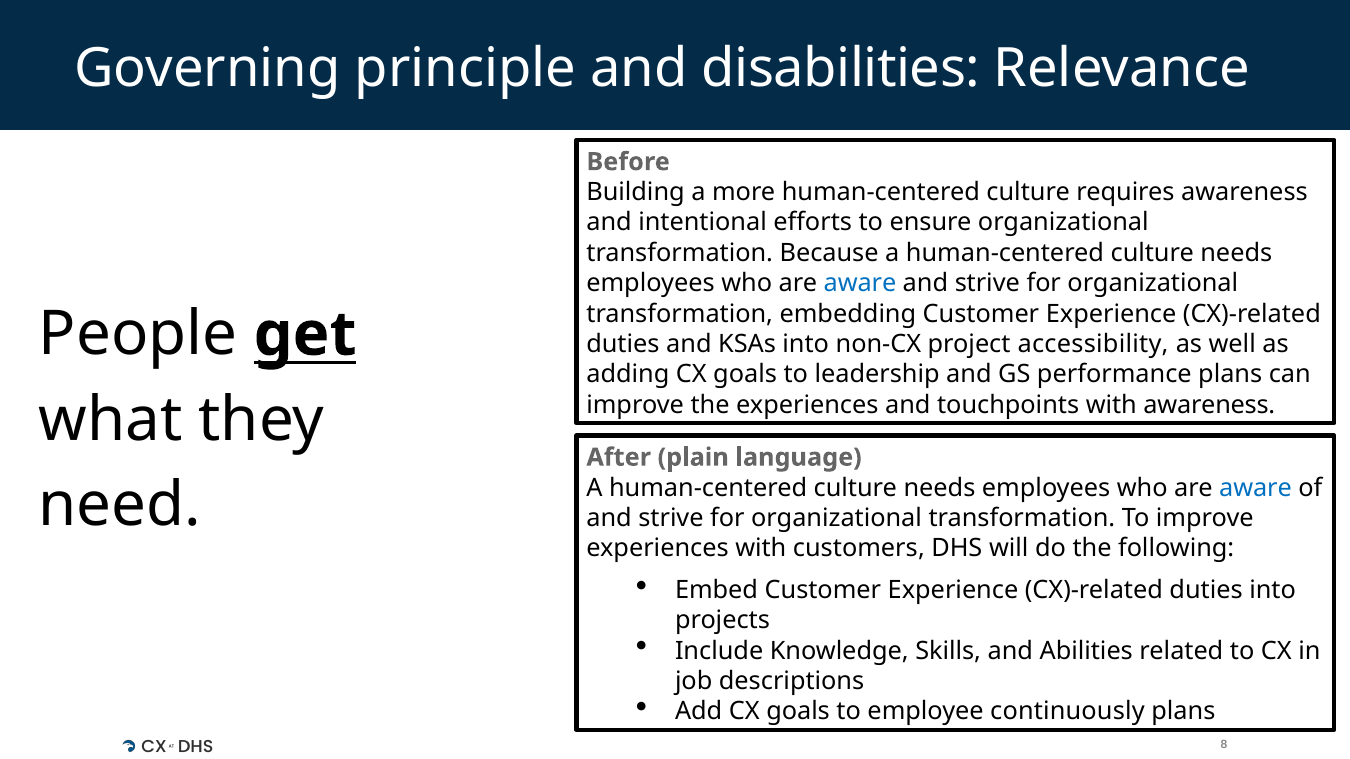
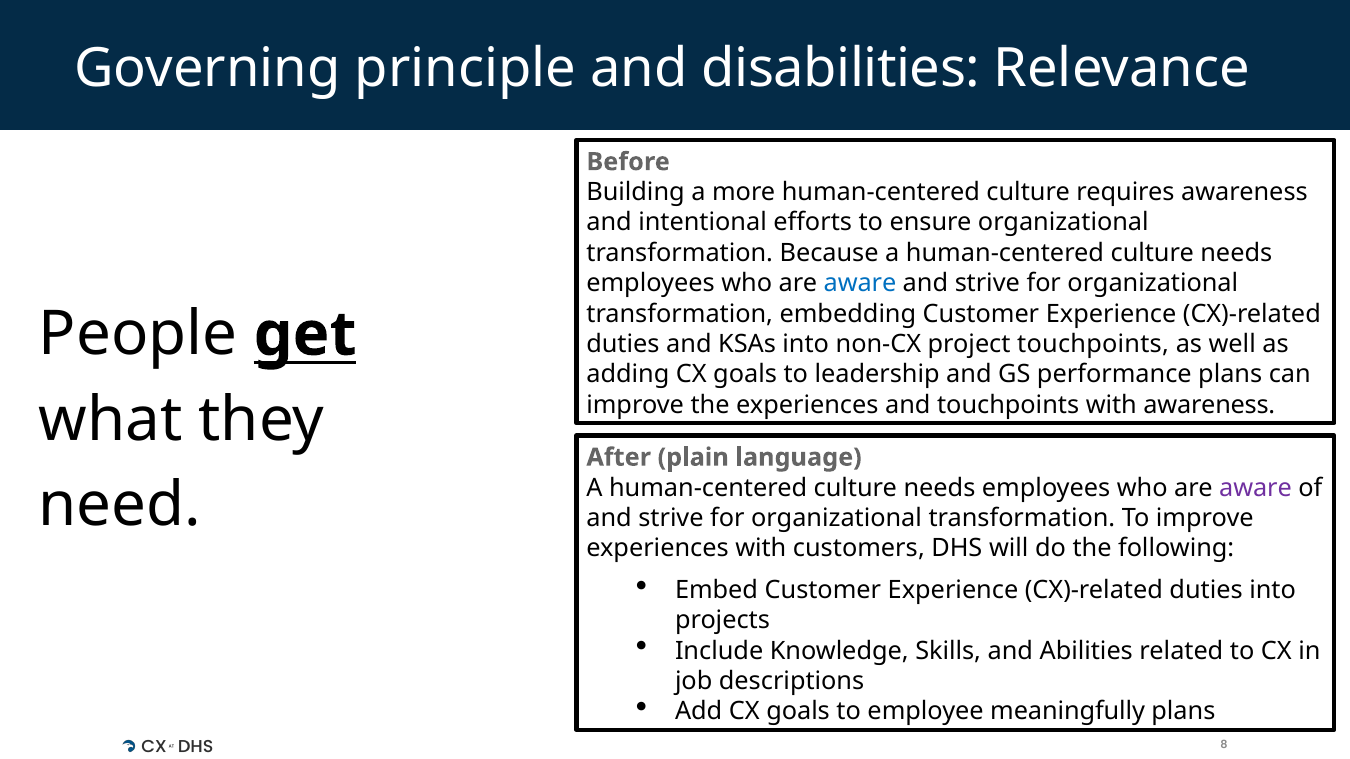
project accessibility: accessibility -> touchpoints
aware at (1256, 488) colour: blue -> purple
continuously: continuously -> meaningfully
